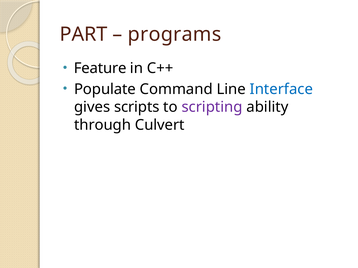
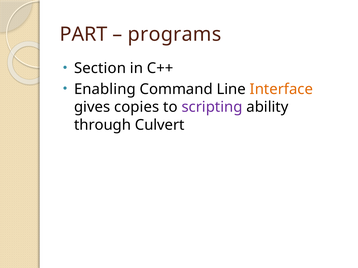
Feature: Feature -> Section
Populate: Populate -> Enabling
Interface colour: blue -> orange
scripts: scripts -> copies
